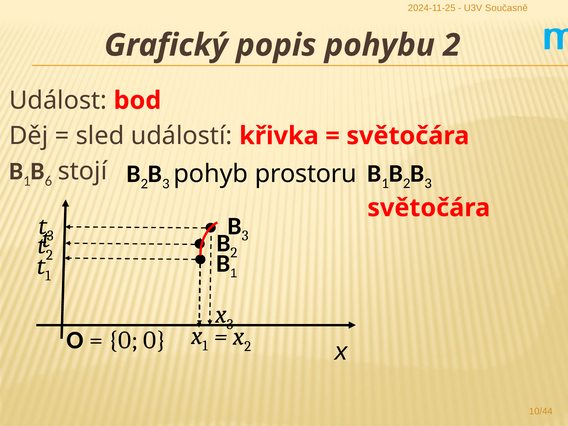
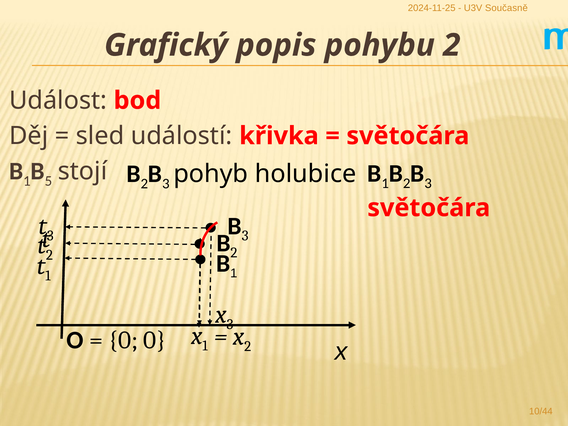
6: 6 -> 5
prostoru: prostoru -> holubice
